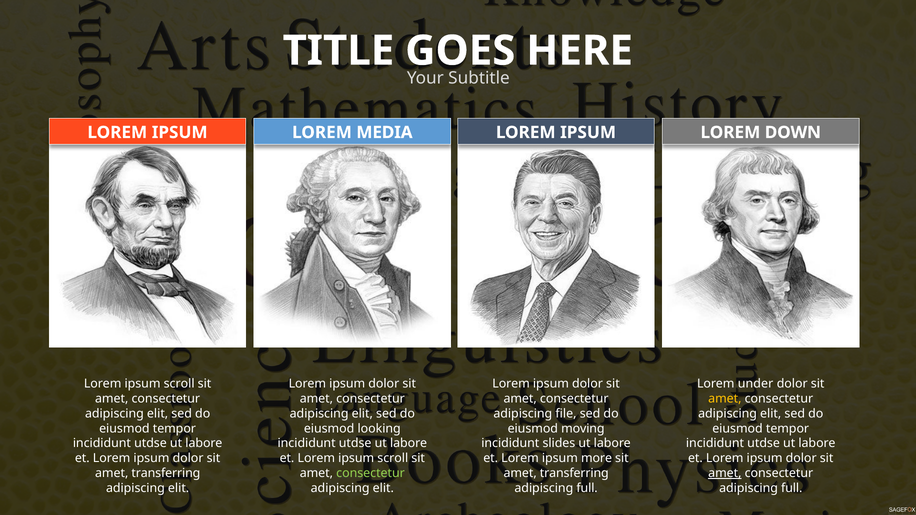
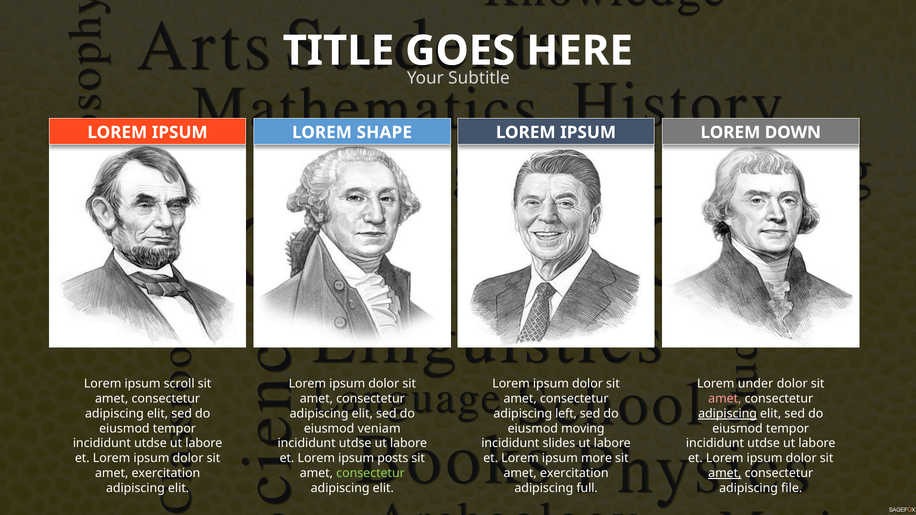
MEDIA: MEDIA -> SHAPE
amet at (725, 399) colour: yellow -> pink
file: file -> left
adipiscing at (728, 414) underline: none -> present
looking: looking -> veniam
et Lorem ipsum scroll: scroll -> posts
transferring at (166, 473): transferring -> exercitation
transferring at (574, 473): transferring -> exercitation
full at (792, 488): full -> file
